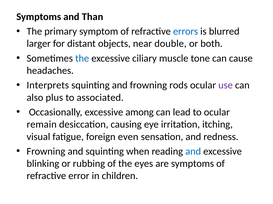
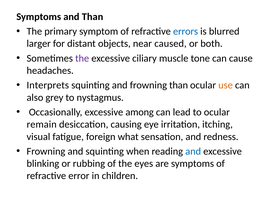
double: double -> caused
the at (82, 59) colour: blue -> purple
frowning rods: rods -> than
use colour: purple -> orange
plus: plus -> grey
associated: associated -> nystagmus
even: even -> what
